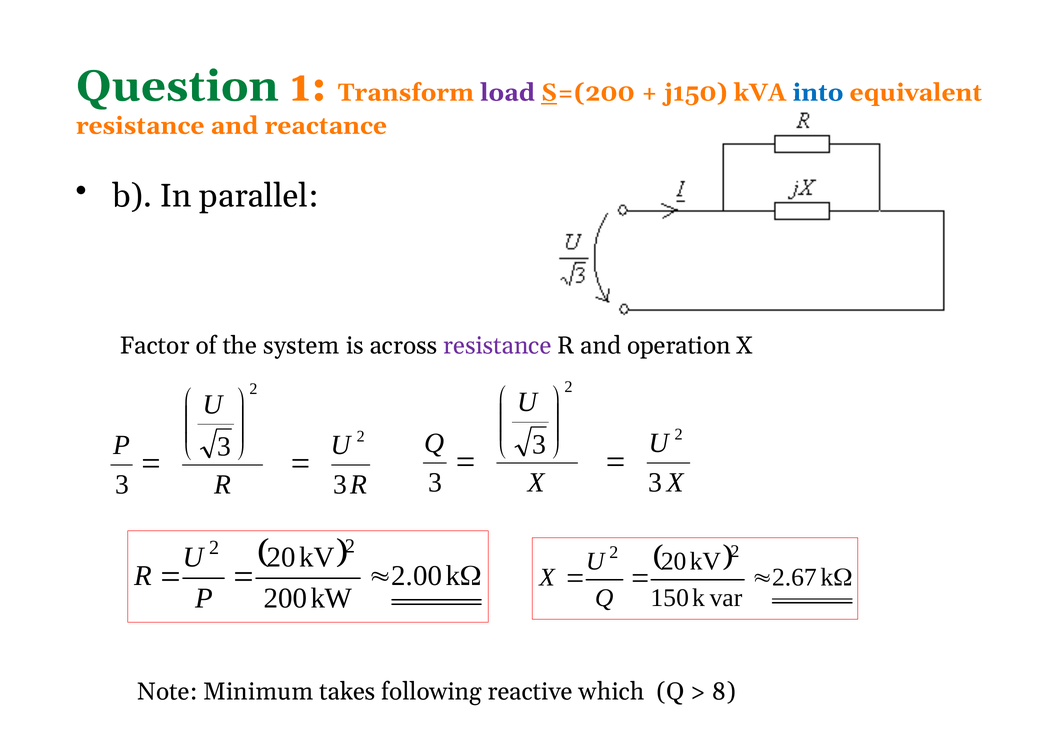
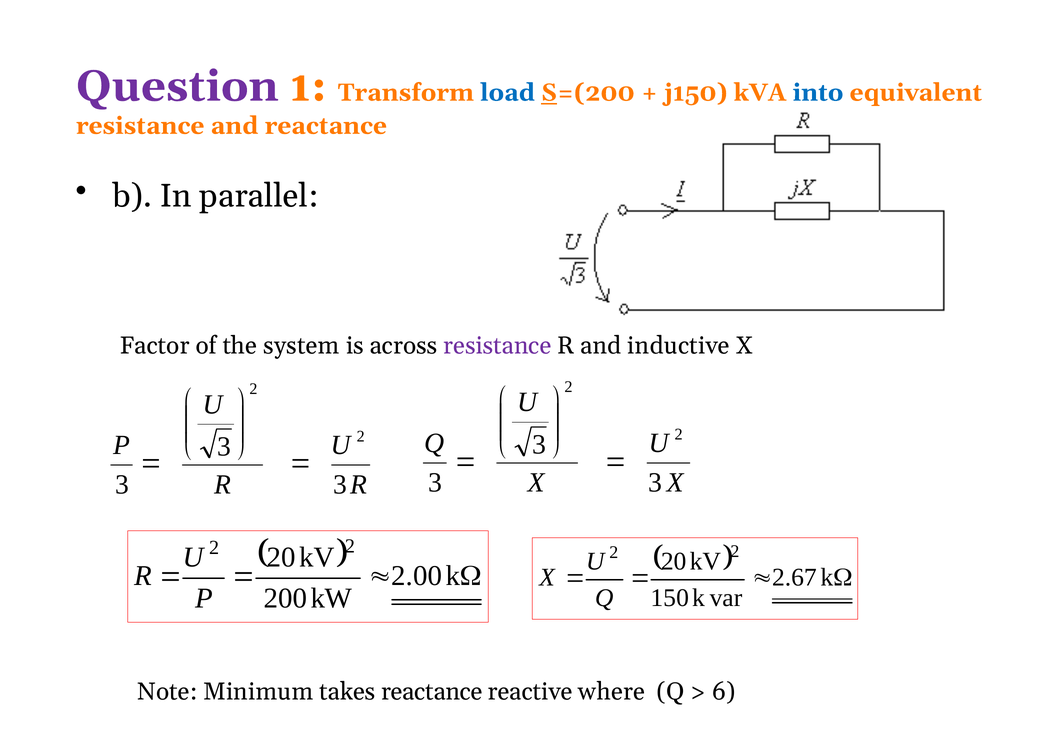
Question colour: green -> purple
load colour: purple -> blue
operation: operation -> inductive
takes following: following -> reactance
which: which -> where
8: 8 -> 6
